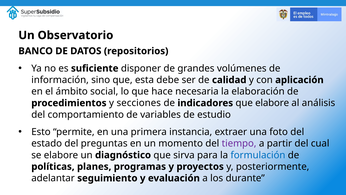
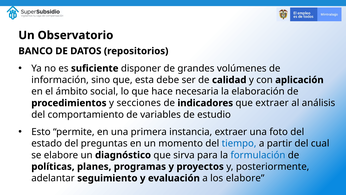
que elabore: elabore -> extraer
tiempo colour: purple -> blue
los durante: durante -> elabore
